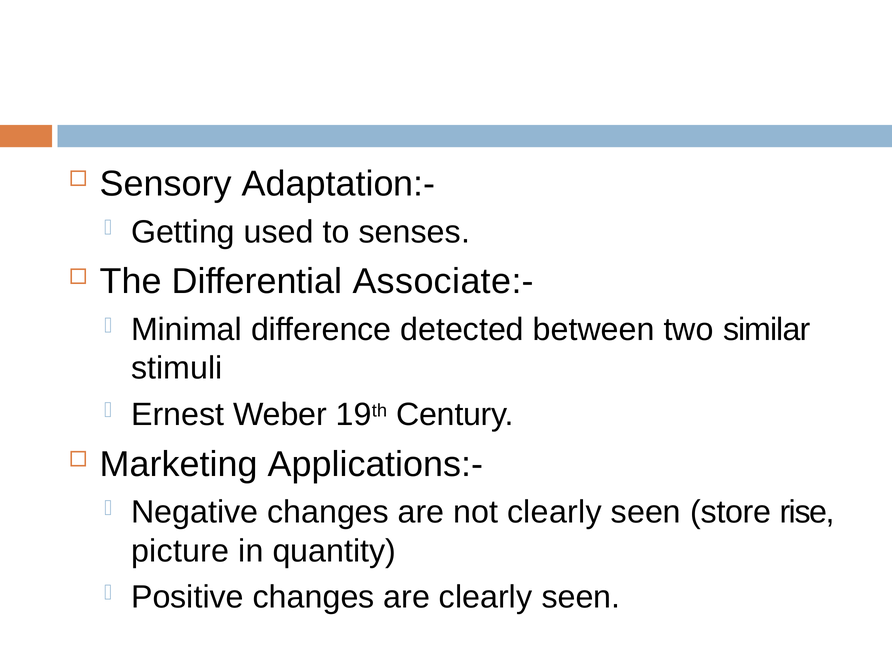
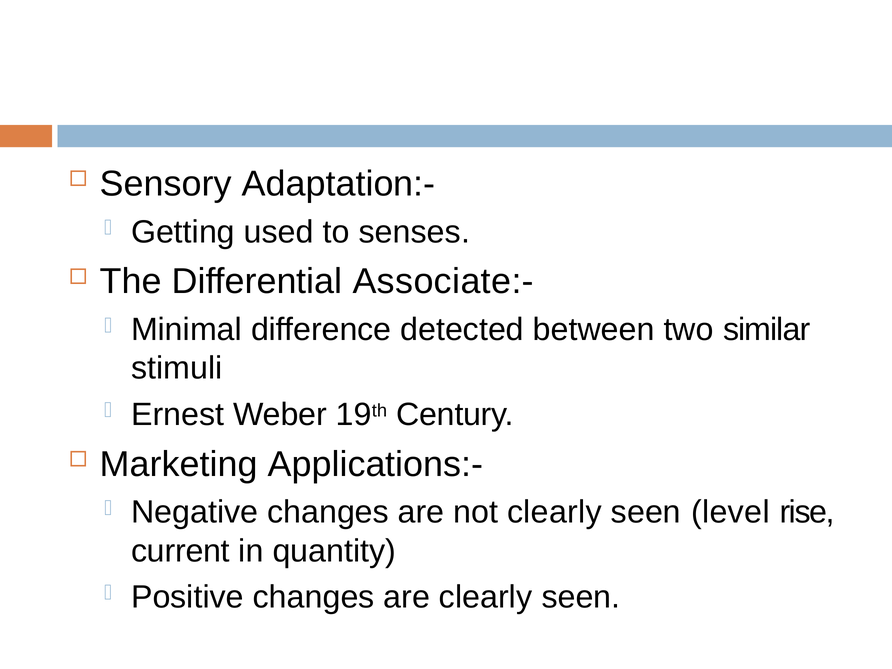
store: store -> level
picture: picture -> current
